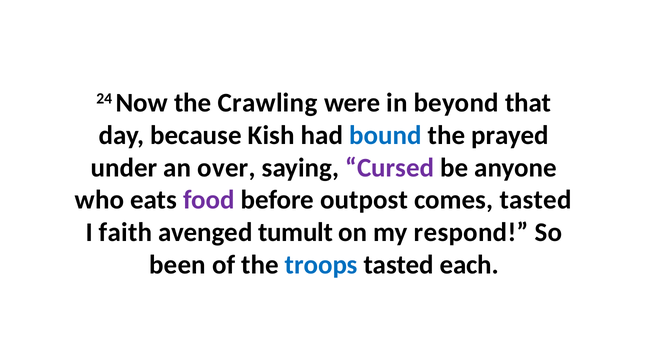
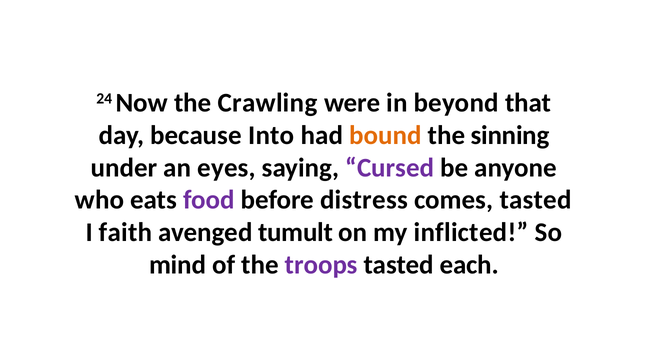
Kish: Kish -> Into
bound colour: blue -> orange
prayed: prayed -> sinning
over: over -> eyes
outpost: outpost -> distress
respond: respond -> inflicted
been: been -> mind
troops colour: blue -> purple
